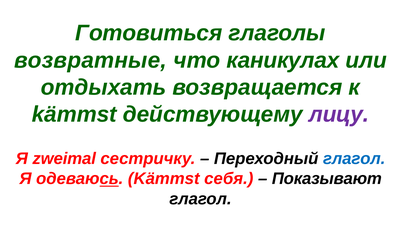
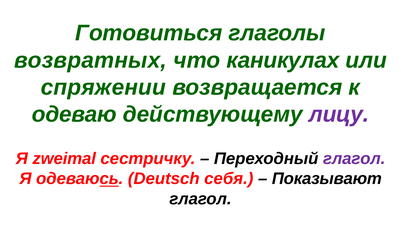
возвратные: возвратные -> возвратных
отдыхать: отдыхать -> спряжении
kämmst at (74, 114): kämmst -> одеваю
глагол at (354, 158) colour: blue -> purple
одеваюсь Kämmst: Kämmst -> Deutsch
